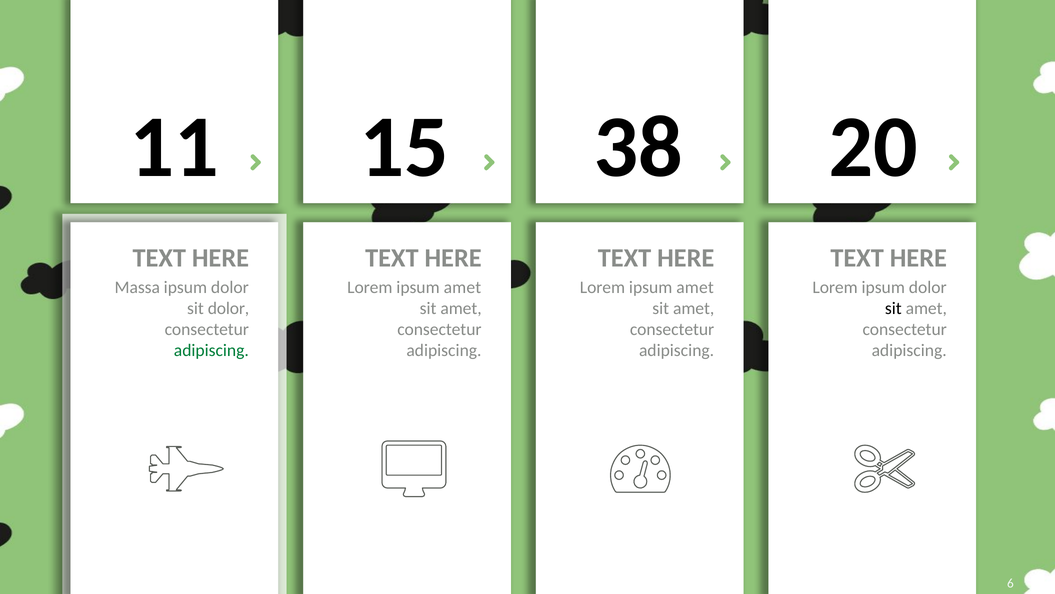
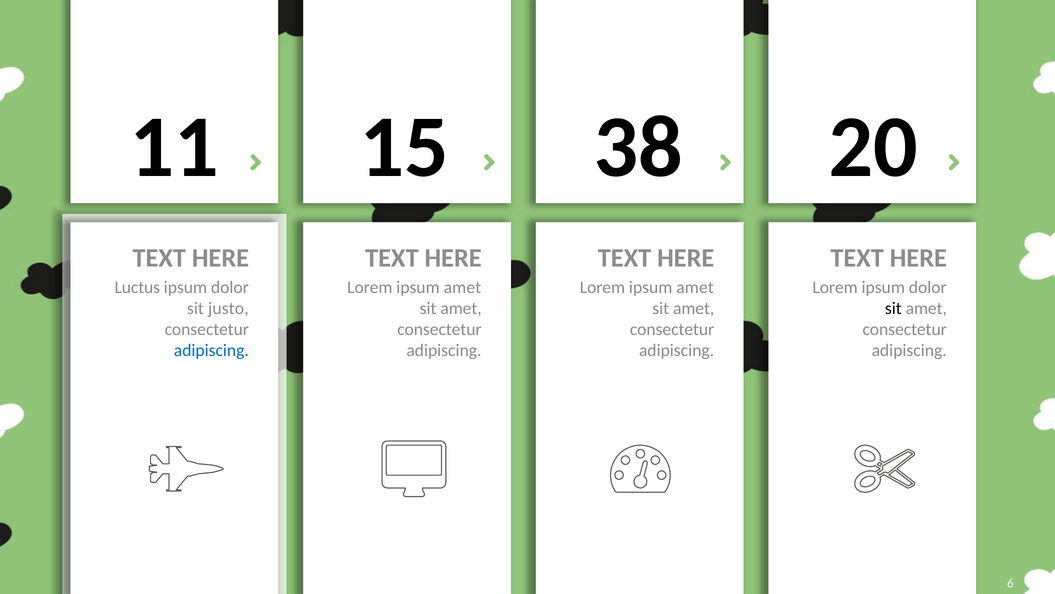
Massa: Massa -> Luctus
sit dolor: dolor -> justo
adipiscing at (211, 350) colour: green -> blue
